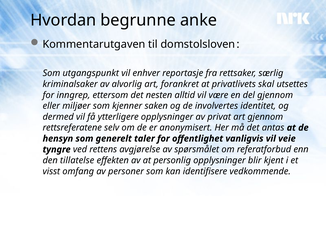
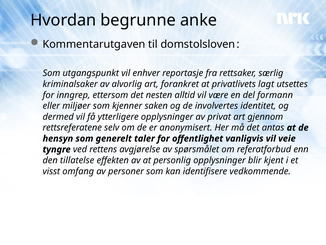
skal: skal -> lagt
del gjennom: gjennom -> formann
